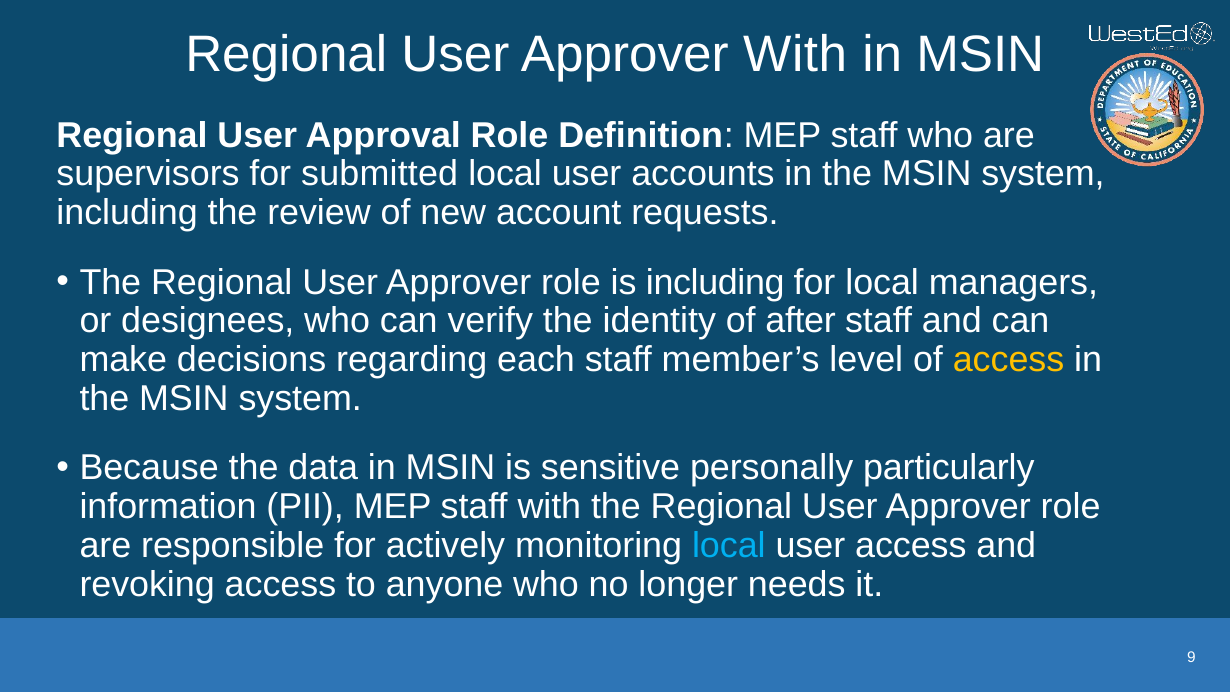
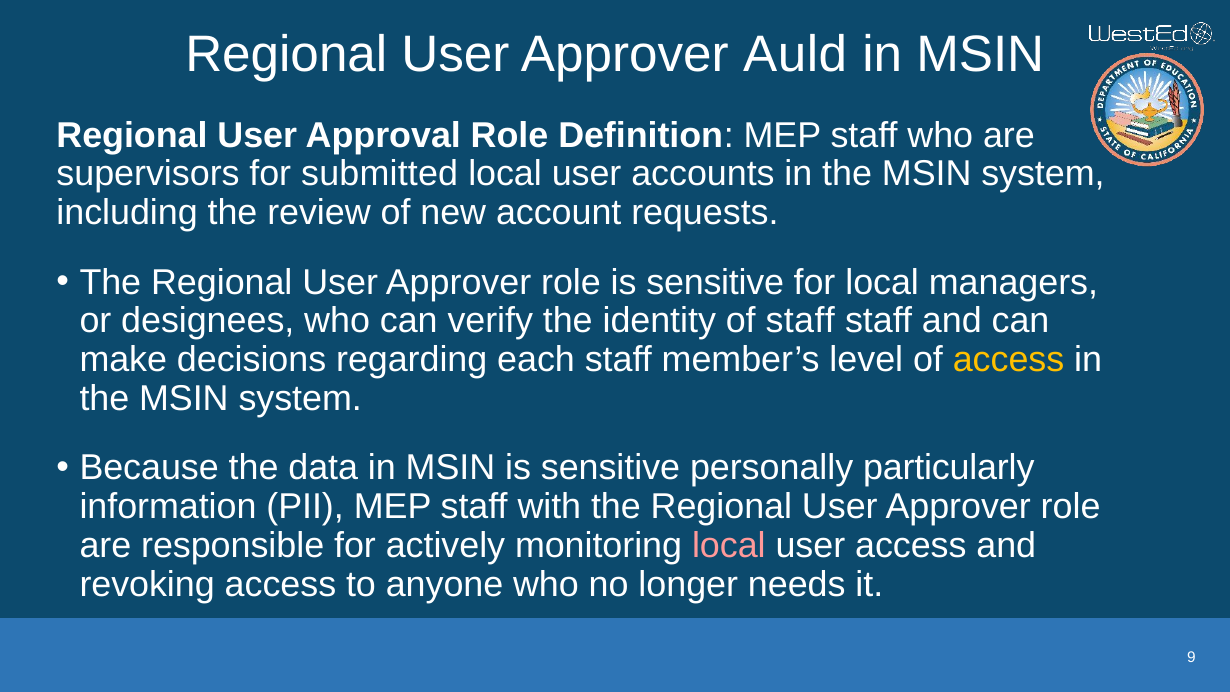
Approver With: With -> Auld
role is including: including -> sensitive
of after: after -> staff
local at (729, 546) colour: light blue -> pink
